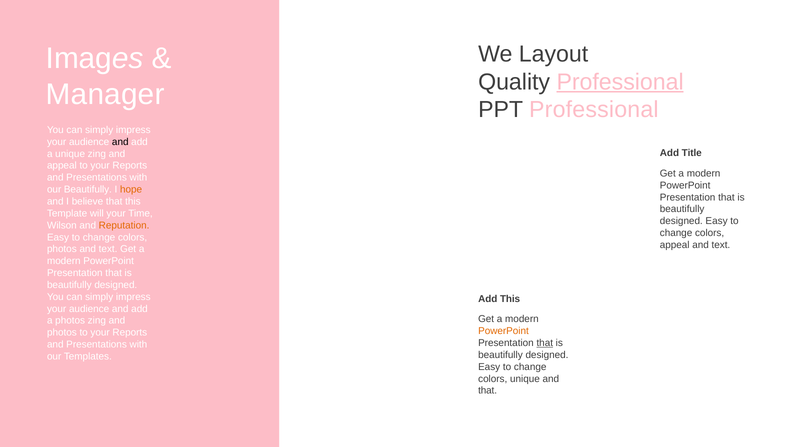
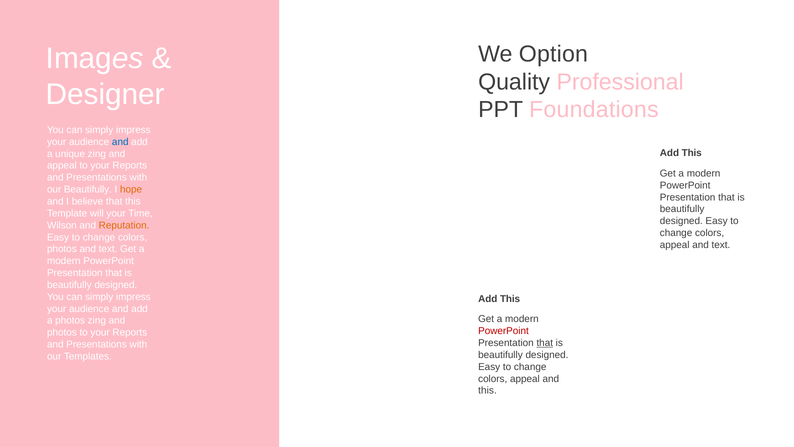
Layout: Layout -> Option
Professional at (620, 82) underline: present -> none
Manager: Manager -> Designer
PPT Professional: Professional -> Foundations
and at (120, 142) colour: black -> blue
Title at (692, 153): Title -> This
PowerPoint at (503, 331) colour: orange -> red
unique at (525, 378): unique -> appeal
that at (488, 390): that -> this
